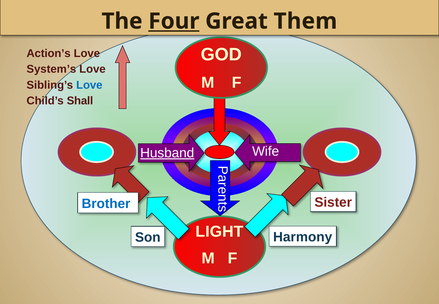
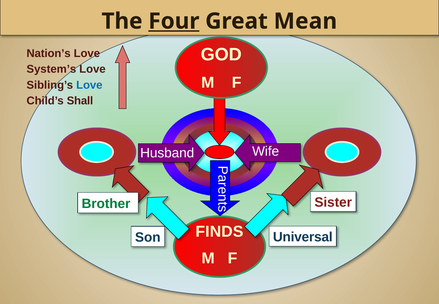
Them: Them -> Mean
Action’s: Action’s -> Nation’s
Husband underline: present -> none
Brother colour: blue -> green
LIGHT: LIGHT -> FINDS
Harmony: Harmony -> Universal
